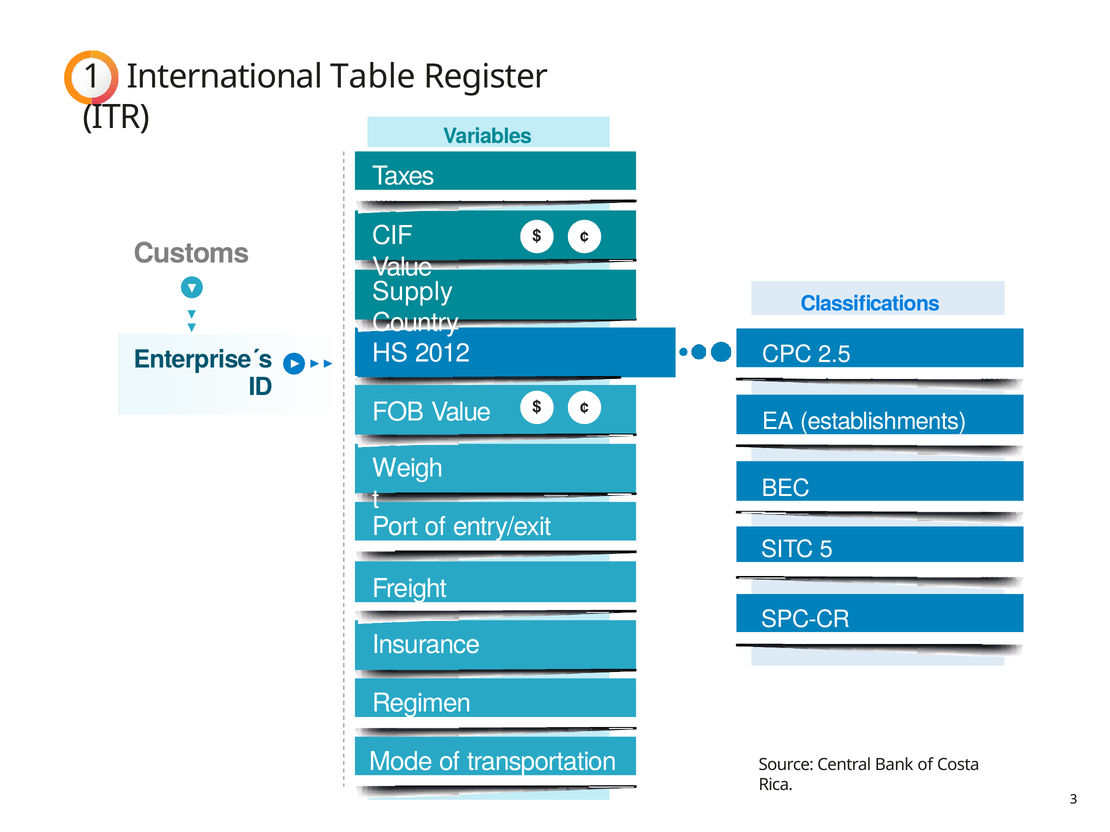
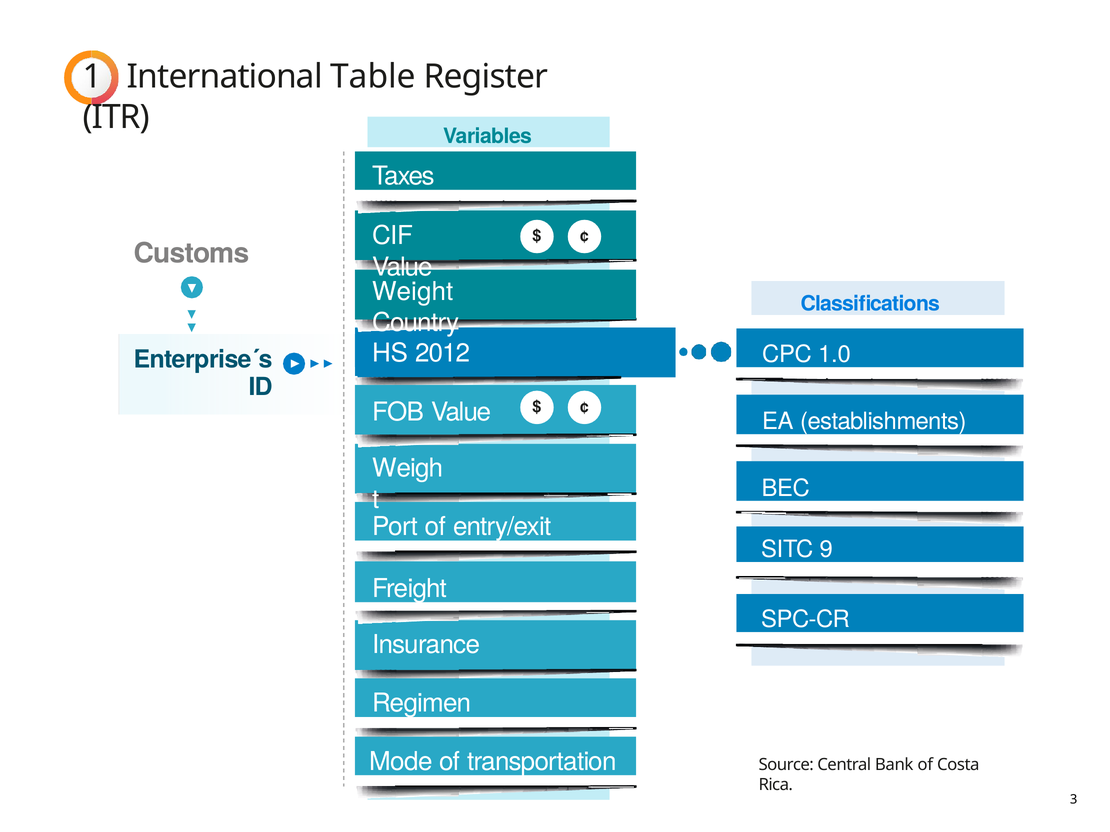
Supply: Supply -> Weight
2.5: 2.5 -> 1.0
5: 5 -> 9
